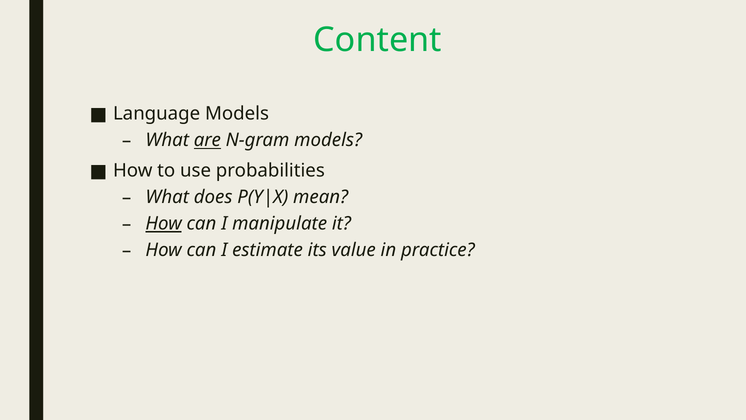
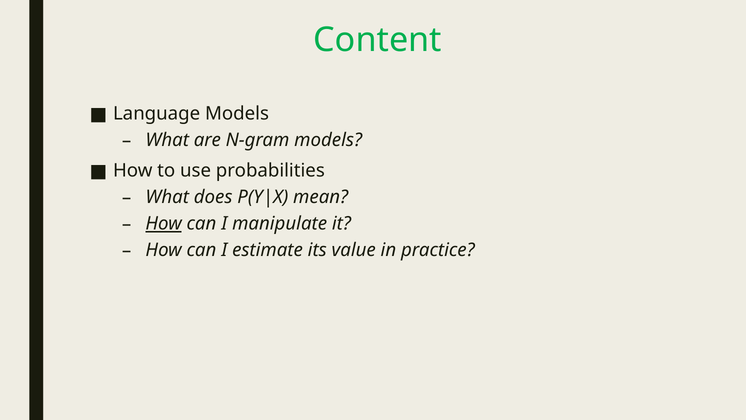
are underline: present -> none
